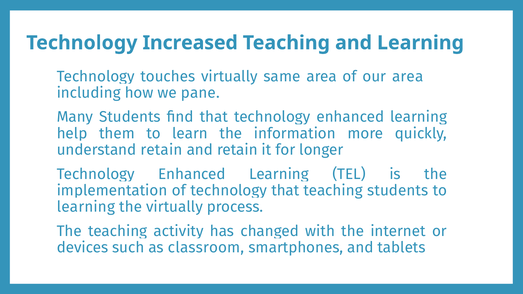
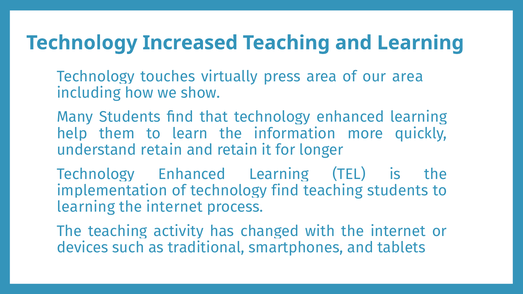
same: same -> press
pane: pane -> show
that at (285, 191): that -> find
virtually at (174, 207): virtually -> internet
classroom: classroom -> traditional
